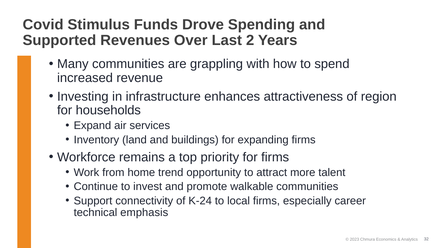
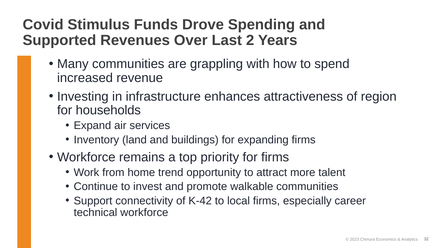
K-24: K-24 -> K-42
technical emphasis: emphasis -> workforce
